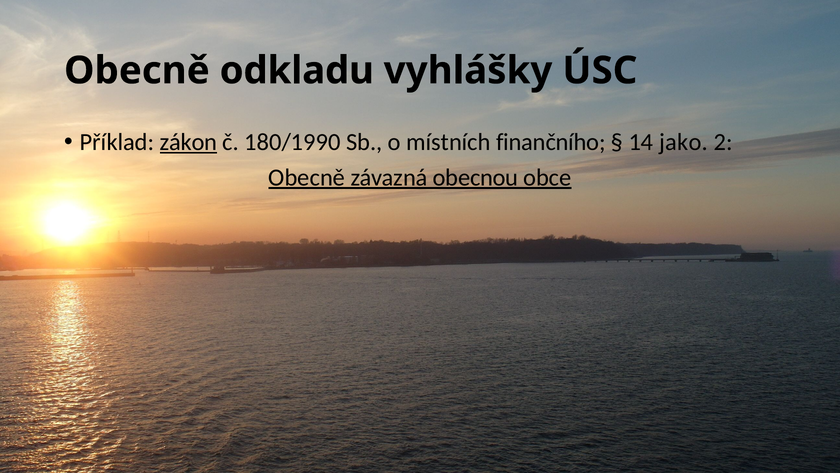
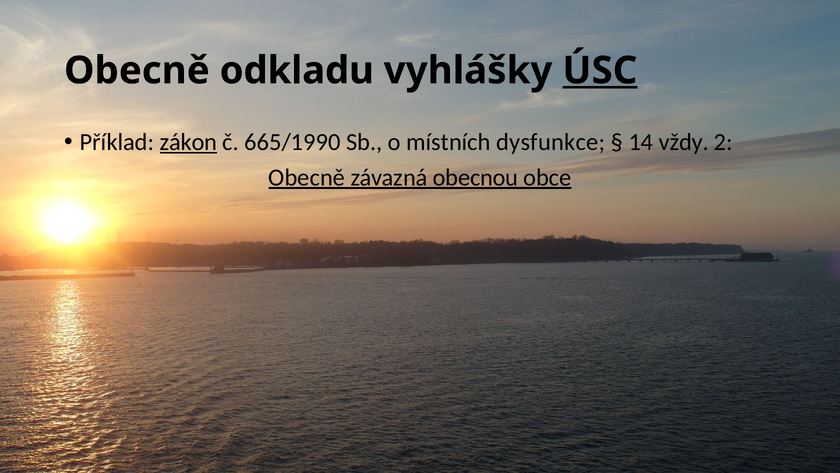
ÚSC underline: none -> present
180/1990: 180/1990 -> 665/1990
finančního: finančního -> dysfunkce
jako: jako -> vždy
